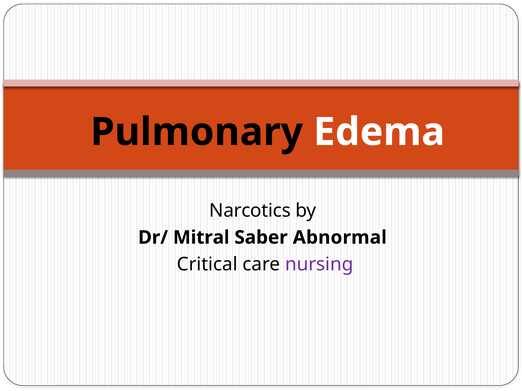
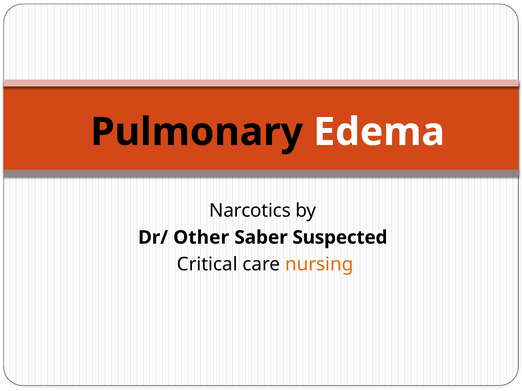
Mitral: Mitral -> Other
Abnormal: Abnormal -> Suspected
nursing colour: purple -> orange
